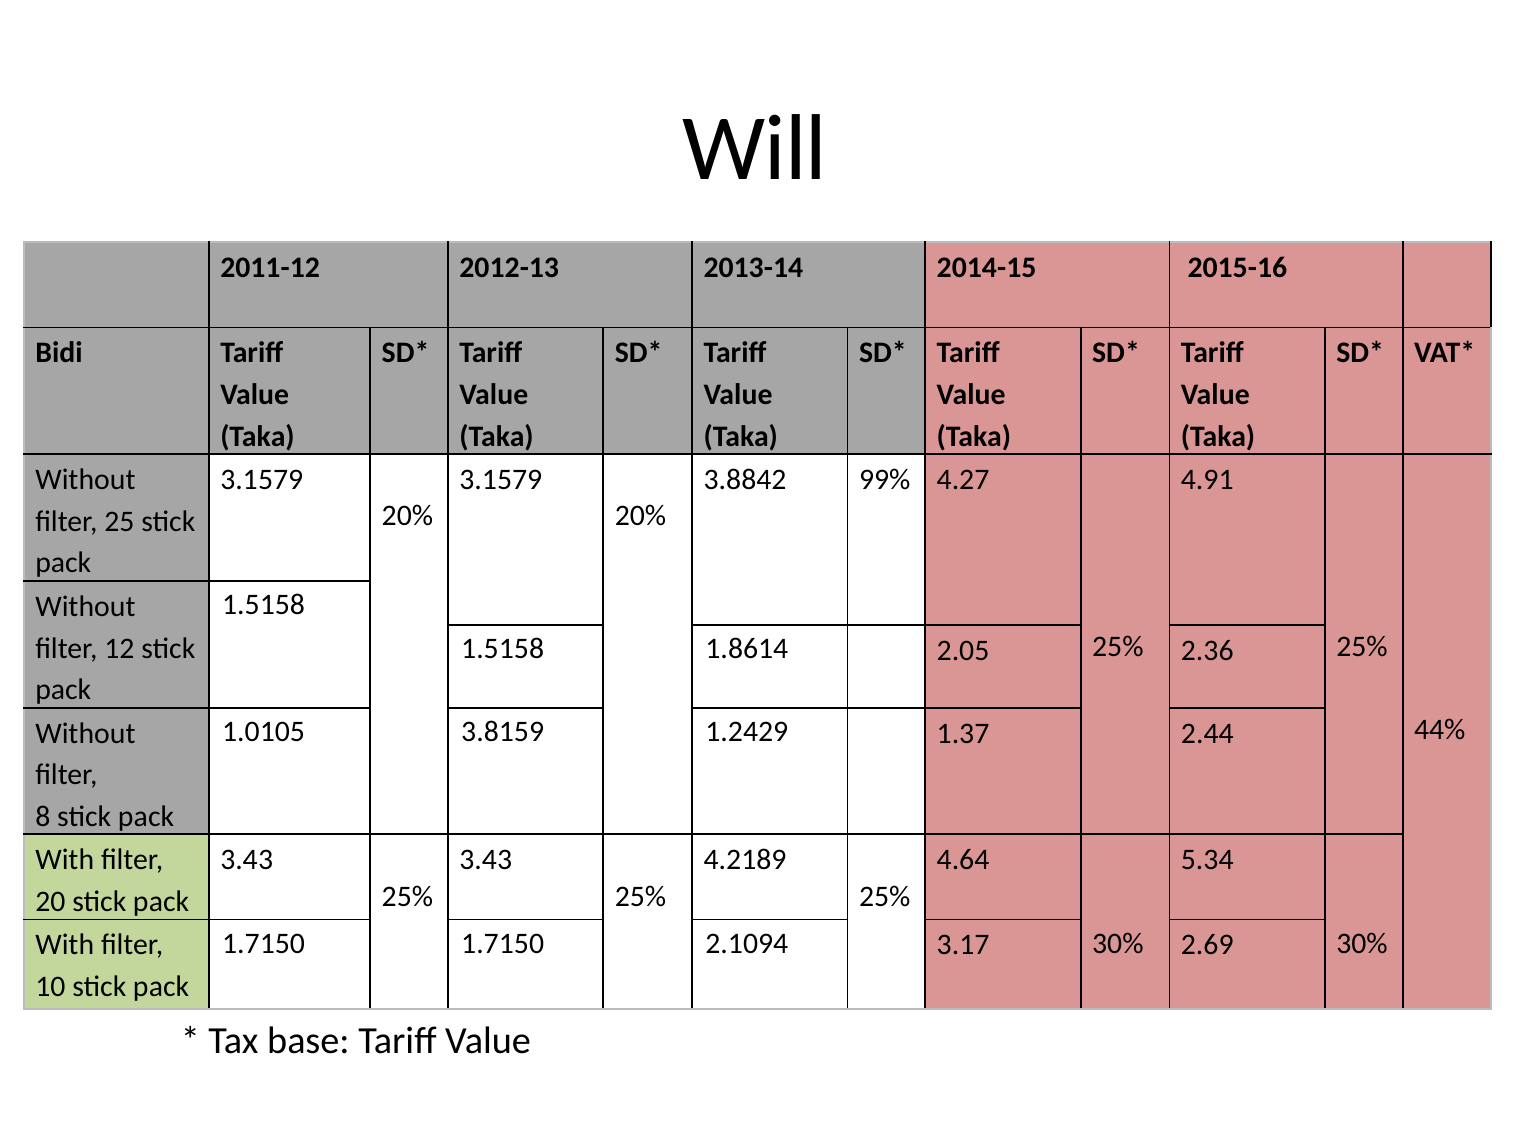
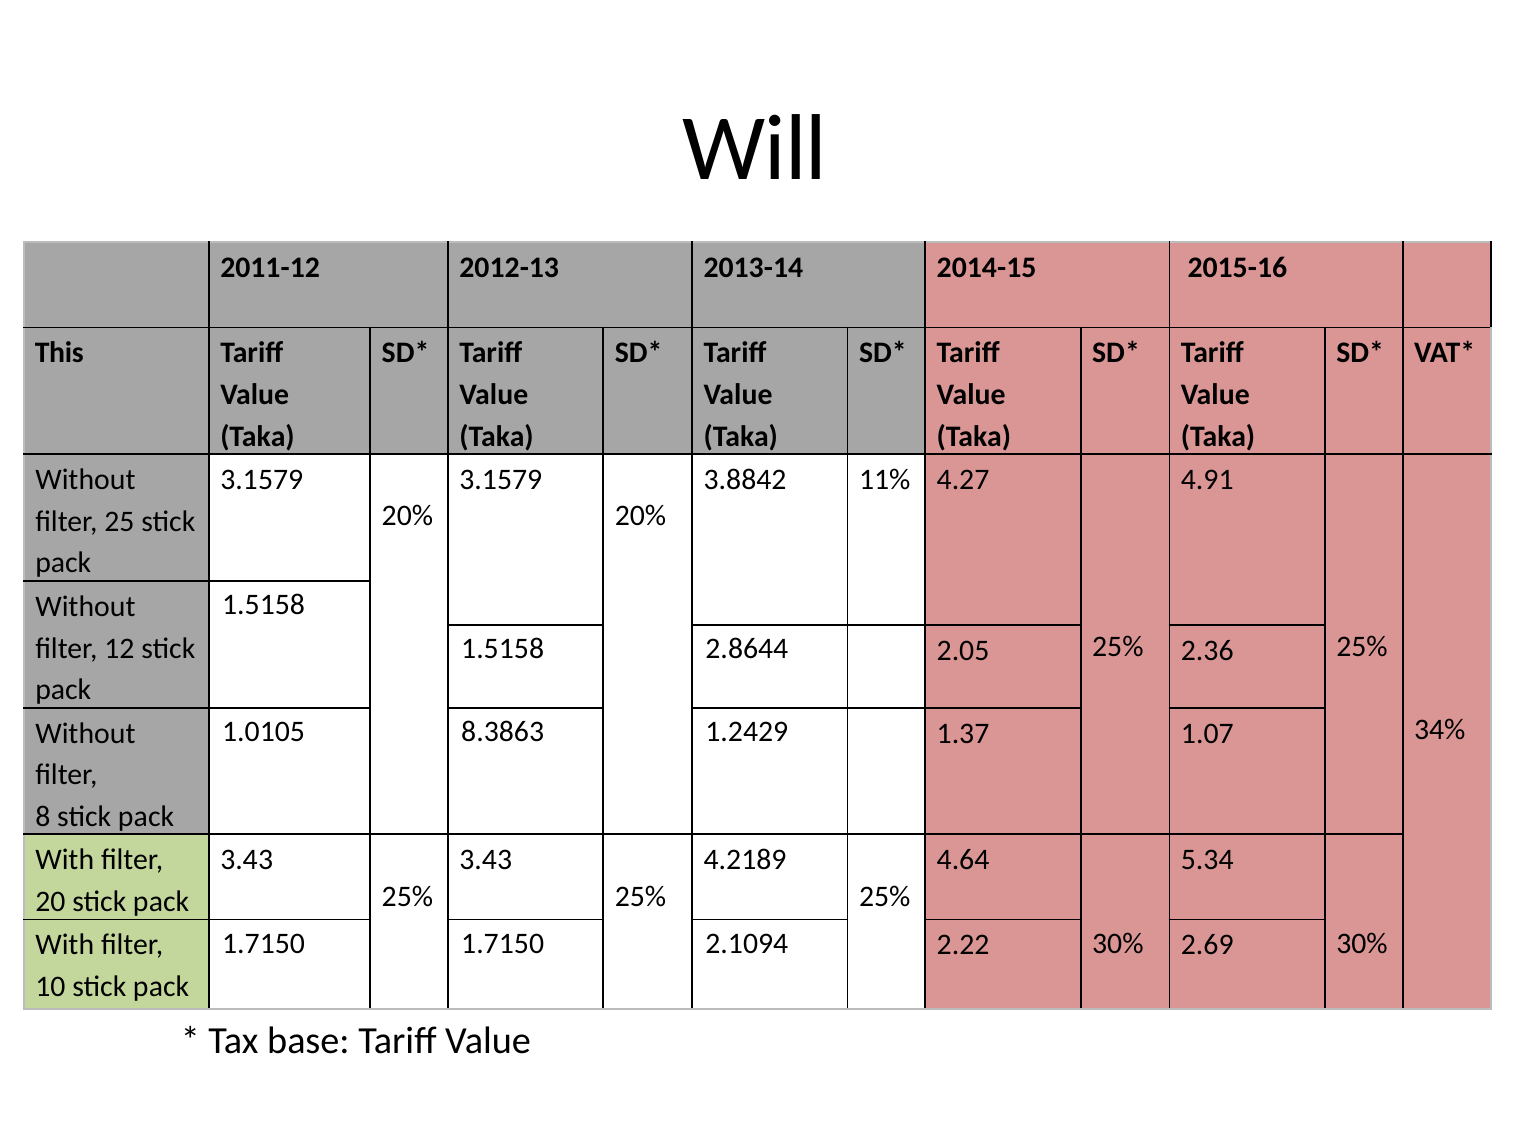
Bidi: Bidi -> This
99%: 99% -> 11%
1.8614: 1.8614 -> 2.8644
44%: 44% -> 34%
3.8159: 3.8159 -> 8.3863
2.44: 2.44 -> 1.07
3.17: 3.17 -> 2.22
